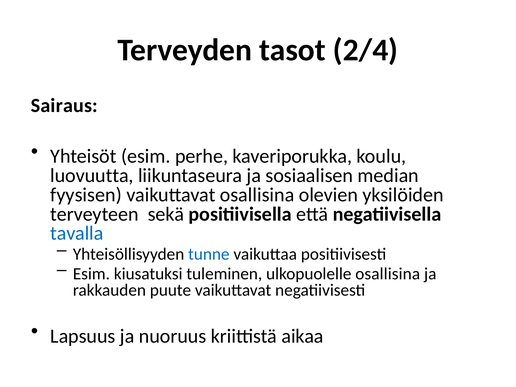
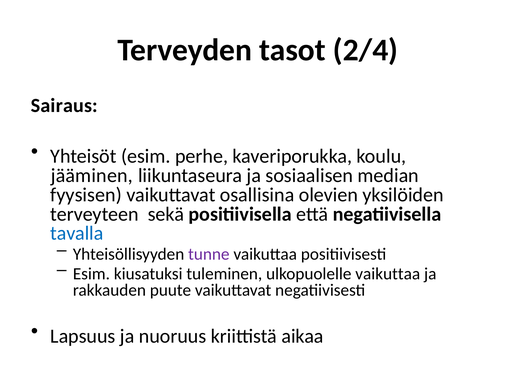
luovuutta: luovuutta -> jääminen
tunne colour: blue -> purple
ulkopuolelle osallisina: osallisina -> vaikuttaa
